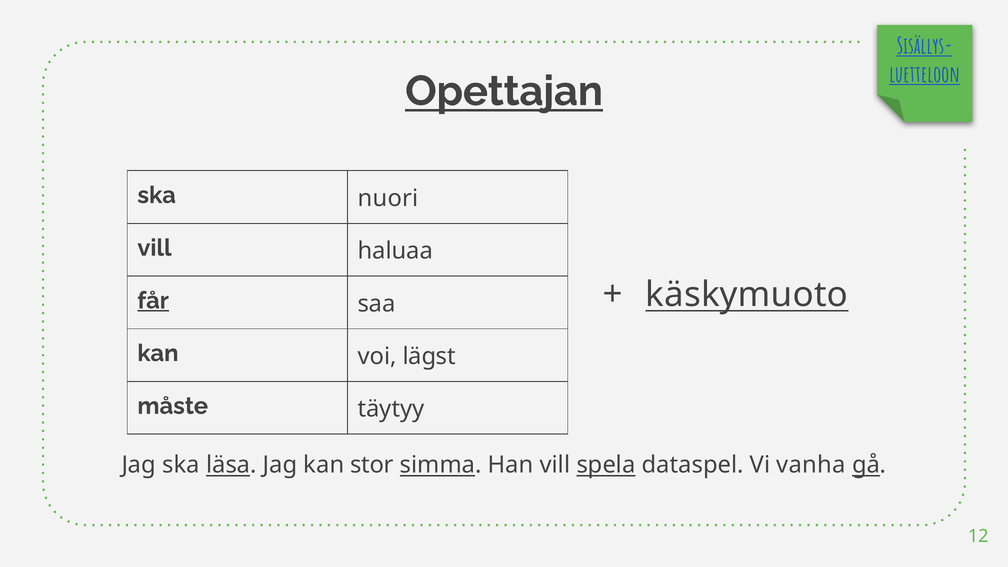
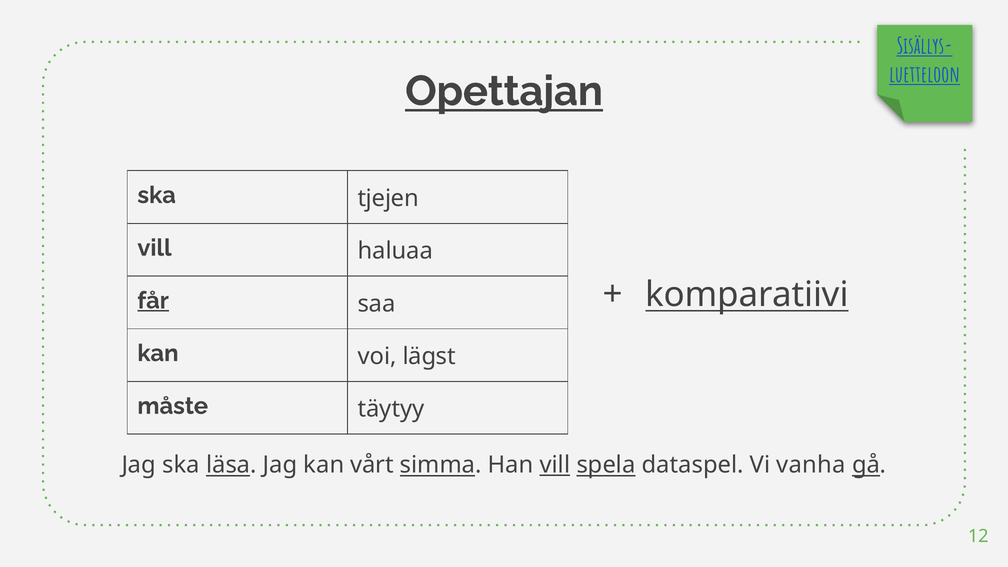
nuori: nuori -> tjejen
käskymuoto: käskymuoto -> komparatiivi
stor: stor -> vårt
vill at (555, 465) underline: none -> present
